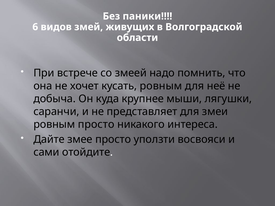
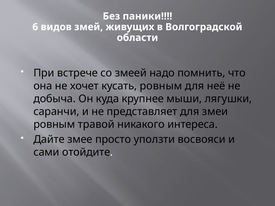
ровным просто: просто -> травой
